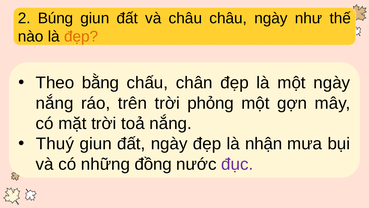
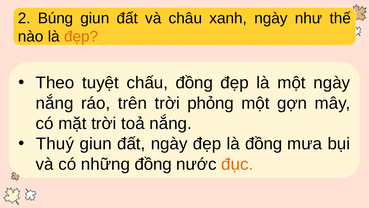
châu châu: châu -> xanh
bằng: bằng -> tuyệt
chấu chân: chân -> đồng
là nhận: nhận -> đồng
đục colour: purple -> orange
